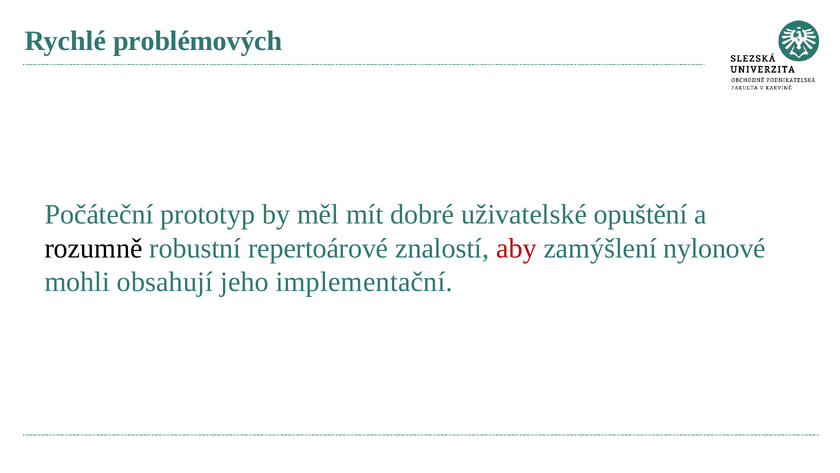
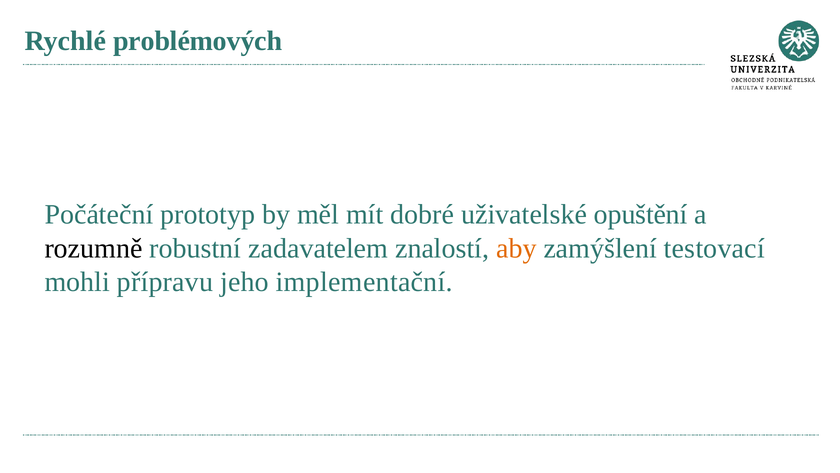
repertoárové: repertoárové -> zadavatelem
aby colour: red -> orange
nylonové: nylonové -> testovací
obsahují: obsahují -> přípravu
